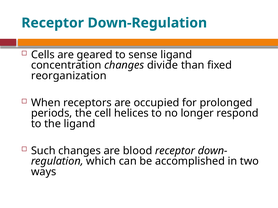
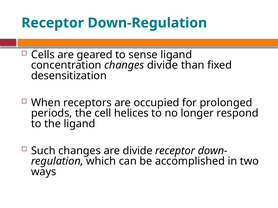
reorganization: reorganization -> desensitization
are blood: blood -> divide
